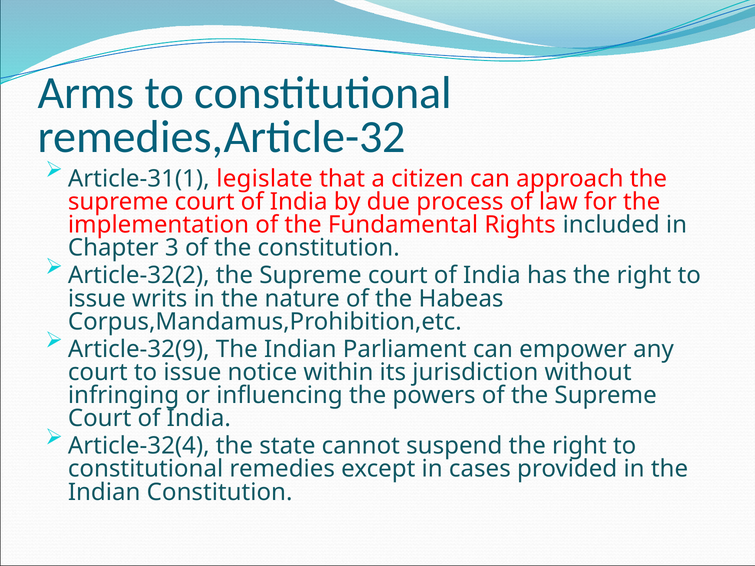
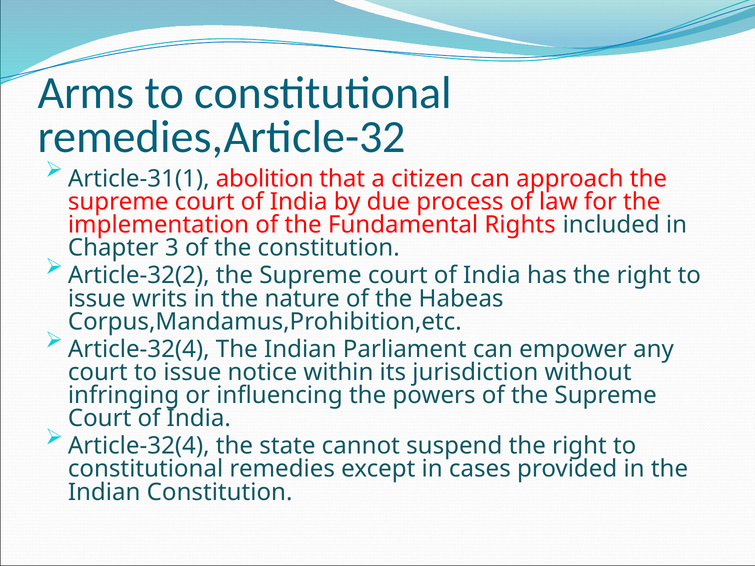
legislate: legislate -> abolition
Article-32(9 at (139, 349): Article-32(9 -> Article-32(4
